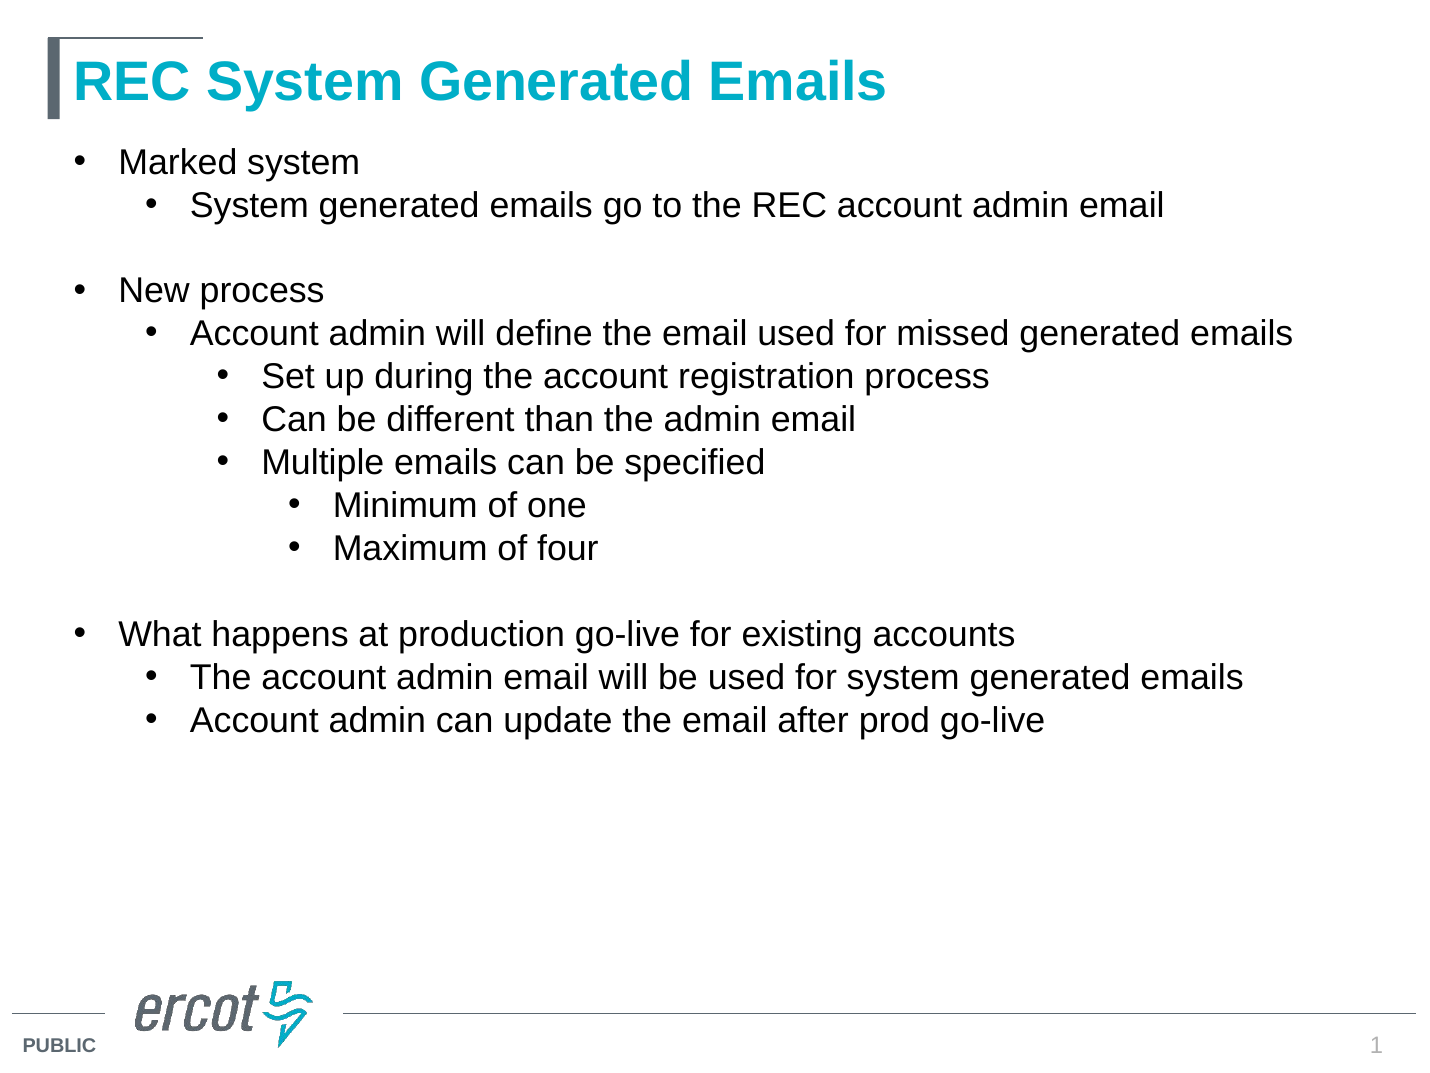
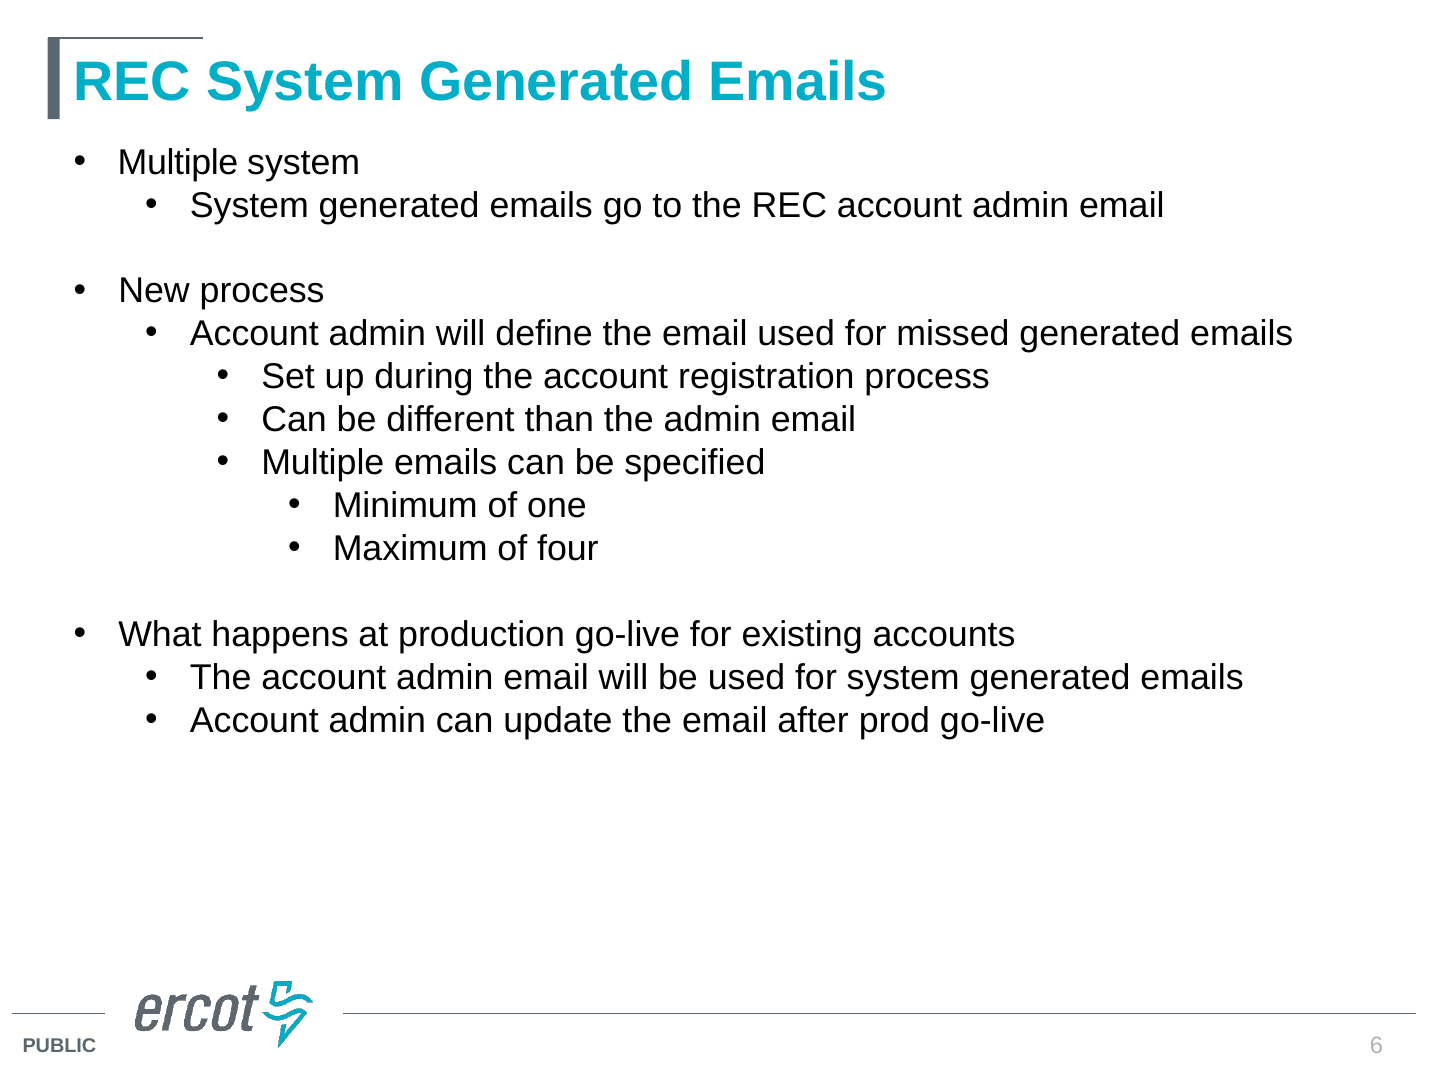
Marked at (178, 162): Marked -> Multiple
1: 1 -> 6
